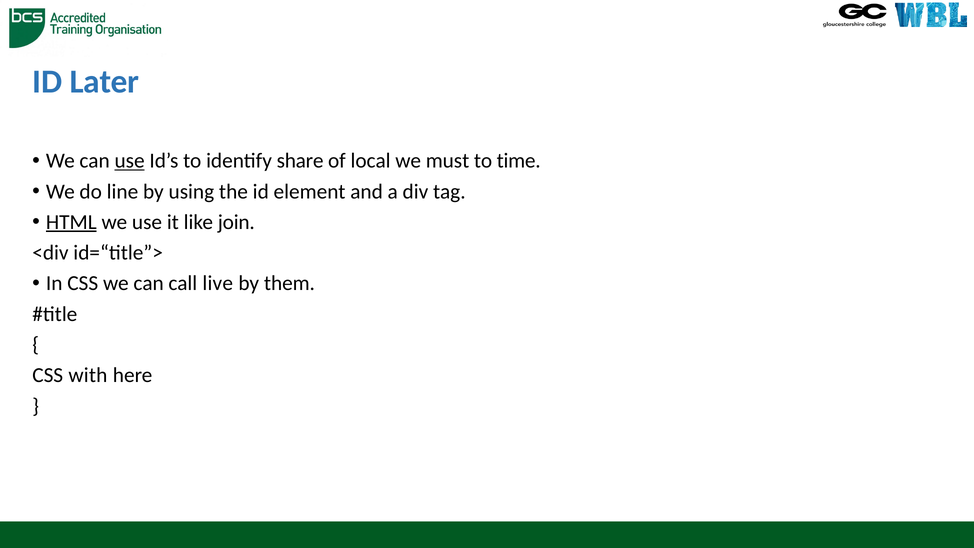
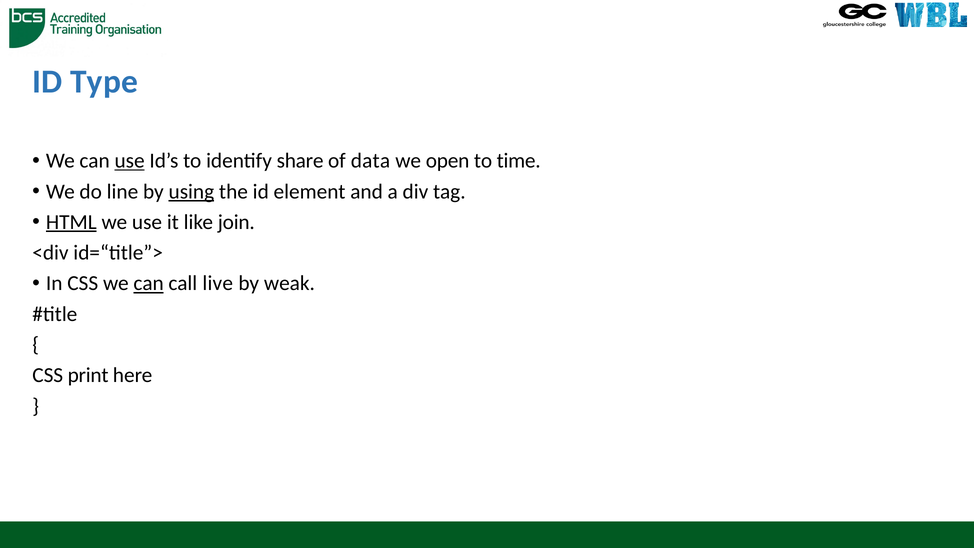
Later: Later -> Type
local: local -> data
must: must -> open
using underline: none -> present
can at (149, 283) underline: none -> present
them: them -> weak
with: with -> print
